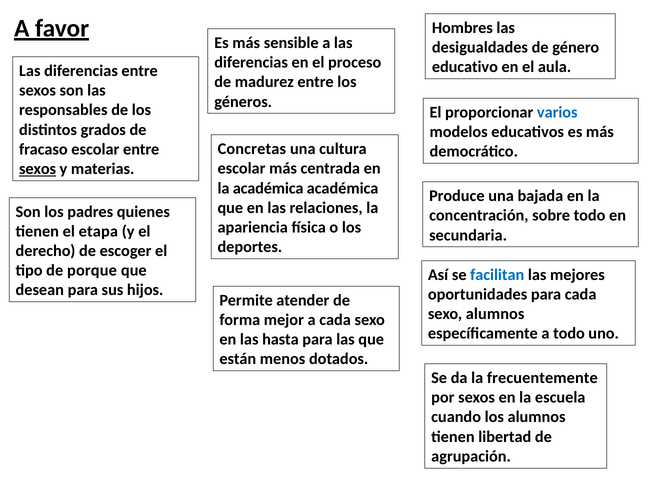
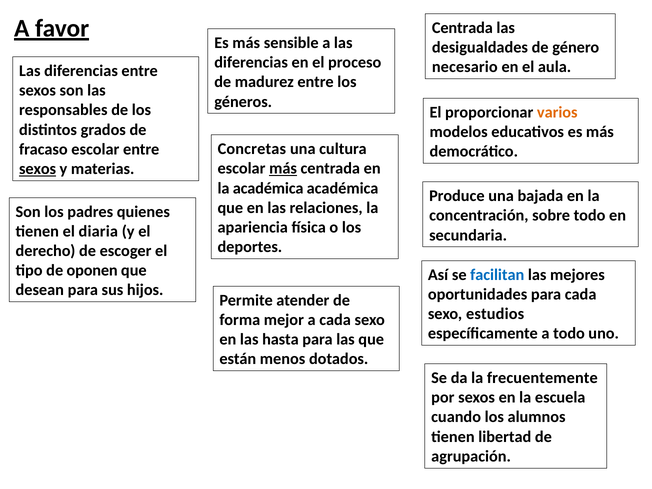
Hombres at (462, 28): Hombres -> Centrada
educativo: educativo -> necesario
varios colour: blue -> orange
más at (283, 169) underline: none -> present
etapa: etapa -> diaria
porque: porque -> oponen
sexo alumnos: alumnos -> estudios
